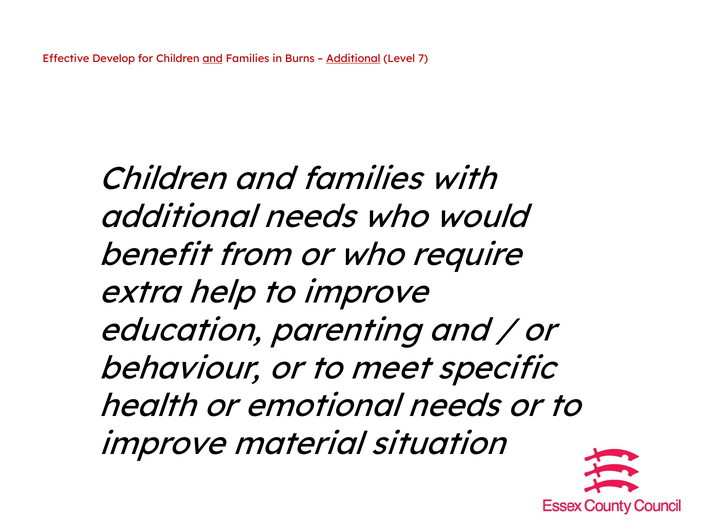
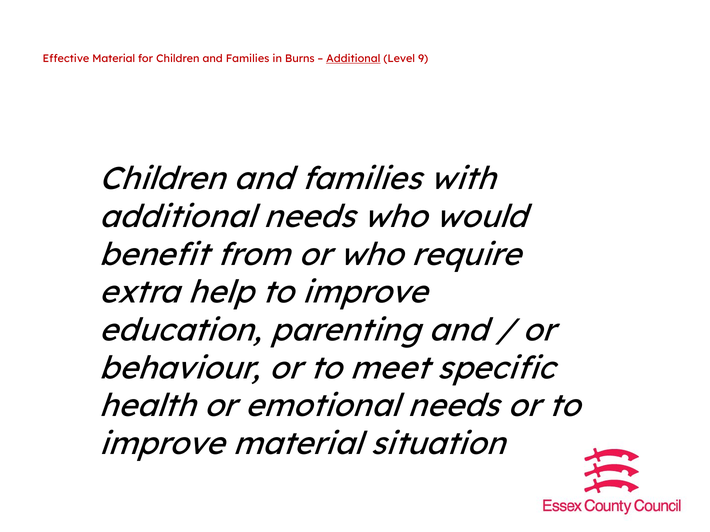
Effective Develop: Develop -> Material
and at (213, 59) underline: present -> none
7: 7 -> 9
